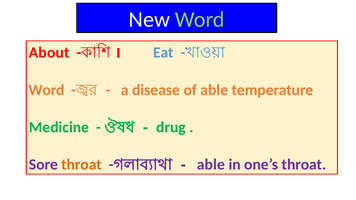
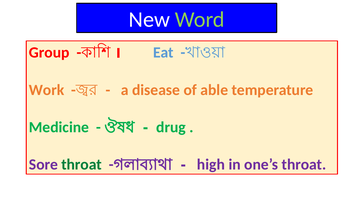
About: About -> Group
Word at (47, 90): Word -> Work
throat at (82, 165) colour: orange -> green
able at (211, 165): able -> high
